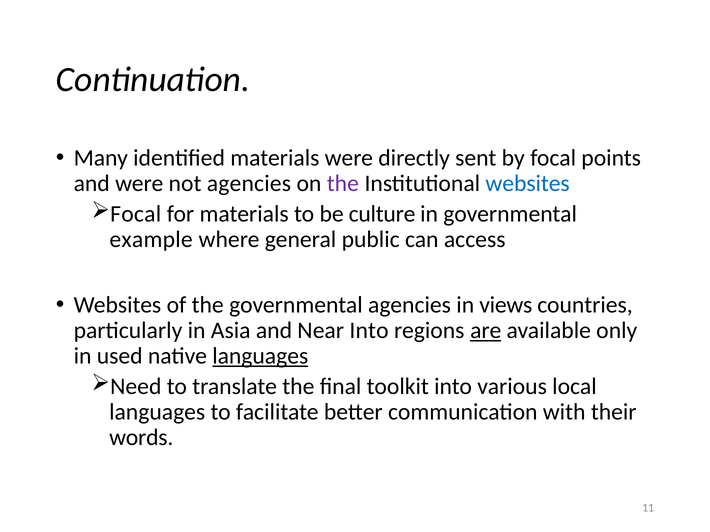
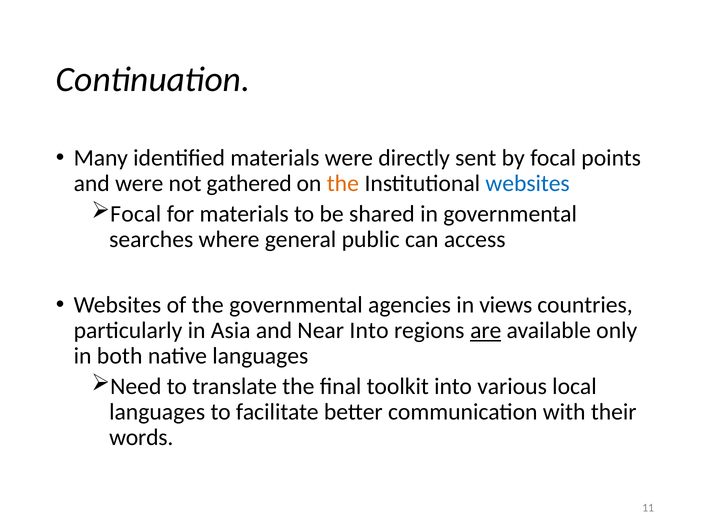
not agencies: agencies -> gathered
the at (343, 183) colour: purple -> orange
culture: culture -> shared
example: example -> searches
used: used -> both
languages at (260, 356) underline: present -> none
